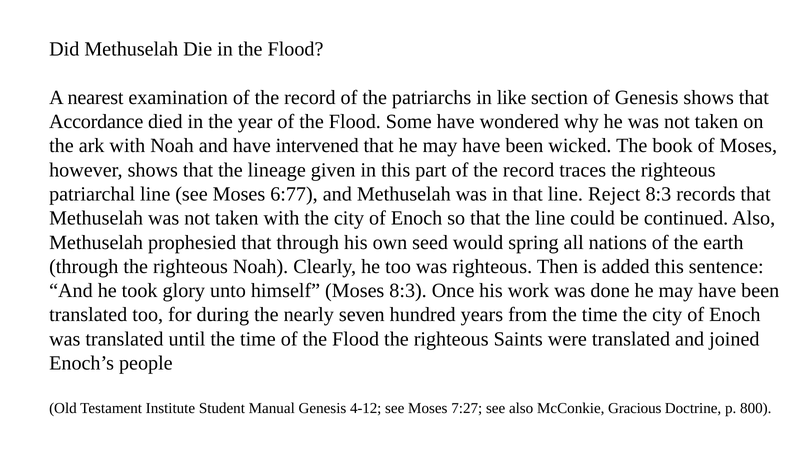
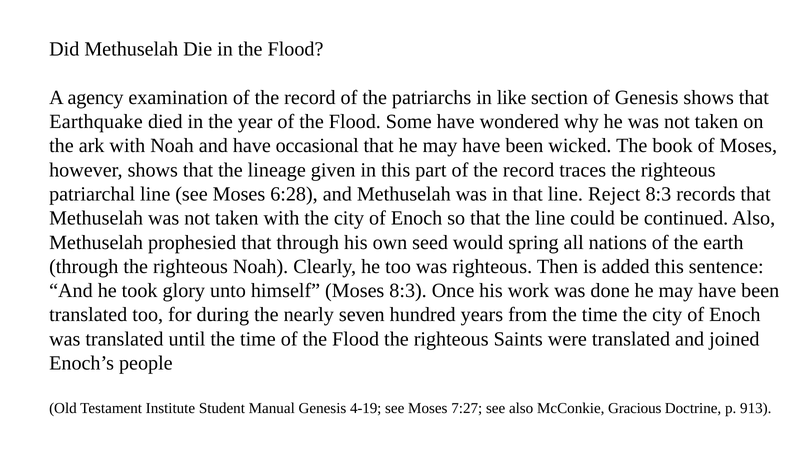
nearest: nearest -> agency
Accordance: Accordance -> Earthquake
intervened: intervened -> occasional
6:77: 6:77 -> 6:28
4-12: 4-12 -> 4-19
800: 800 -> 913
